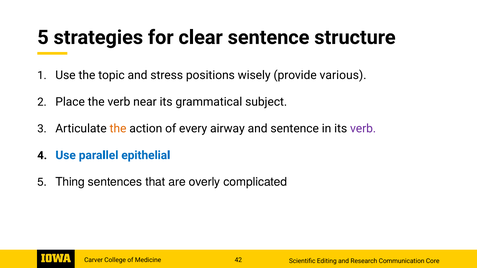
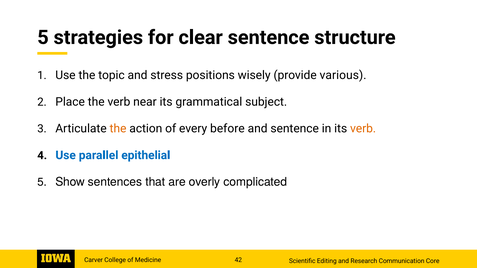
airway: airway -> before
verb at (363, 129) colour: purple -> orange
Thing: Thing -> Show
